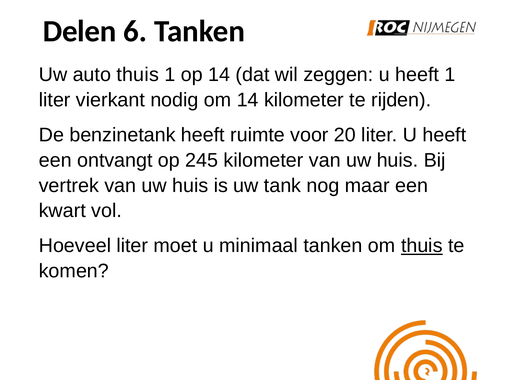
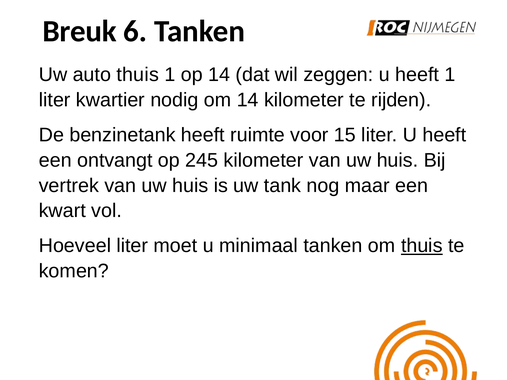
Delen: Delen -> Breuk
vierkant: vierkant -> kwartier
20: 20 -> 15
